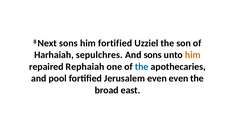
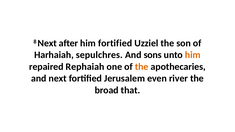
Next sons: sons -> after
the at (142, 67) colour: blue -> orange
and pool: pool -> next
even even: even -> river
east: east -> that
